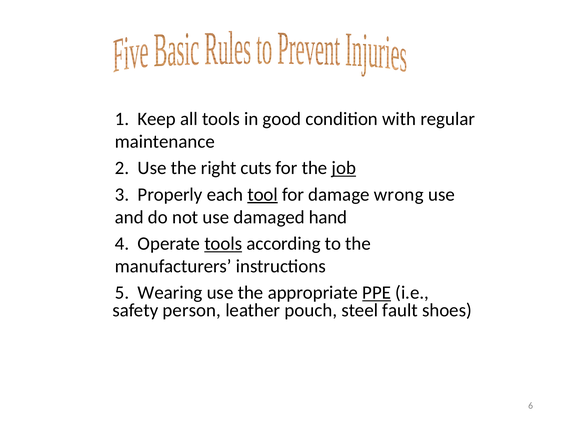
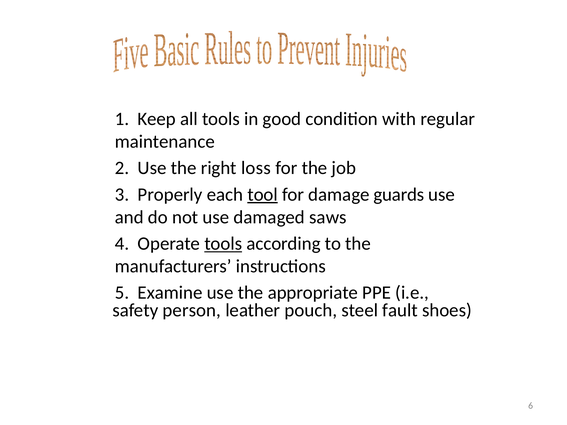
cuts: cuts -> loss
job underline: present -> none
wrong: wrong -> guards
hand: hand -> saws
Wearing: Wearing -> Examine
PPE underline: present -> none
